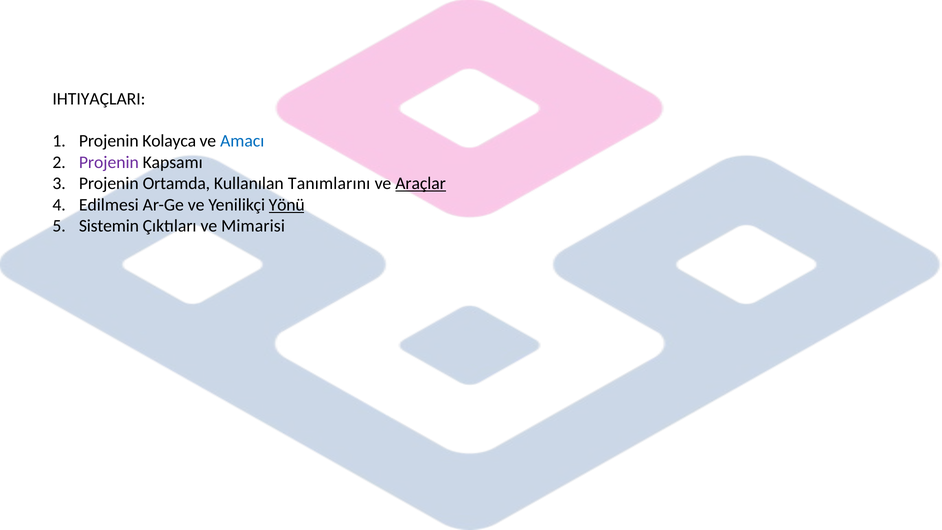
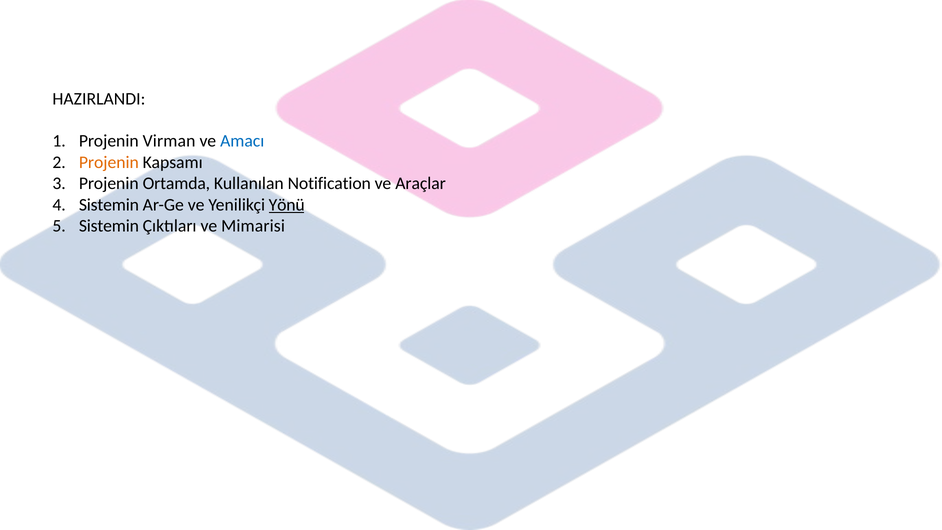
IHTIYAÇLARI: IHTIYAÇLARI -> HAZIRLANDI
Kolayca: Kolayca -> Virman
Projenin at (109, 162) colour: purple -> orange
Tanımlarını: Tanımlarını -> Notification
Araçlar underline: present -> none
Edilmesi at (109, 205): Edilmesi -> Sistemin
